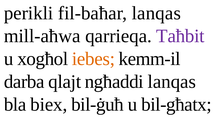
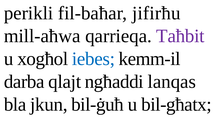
fil-baħar lanqas: lanqas -> jifirħu
iebes colour: orange -> blue
biex: biex -> jkun
